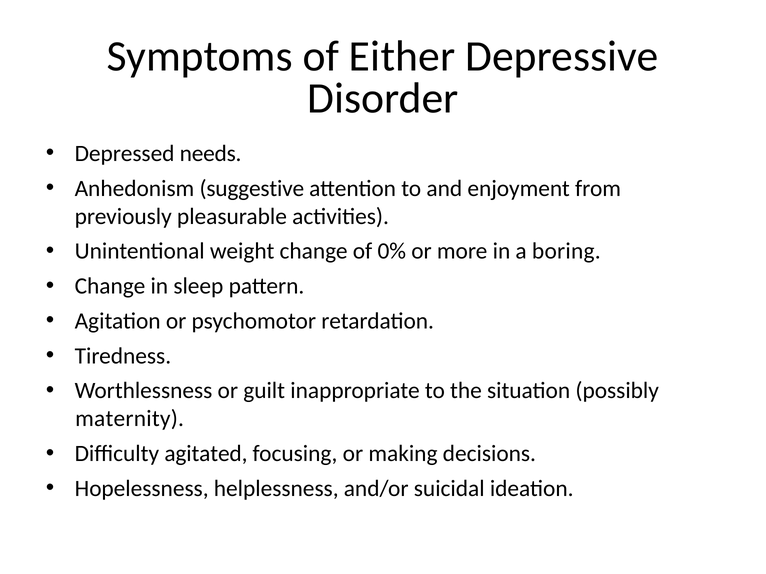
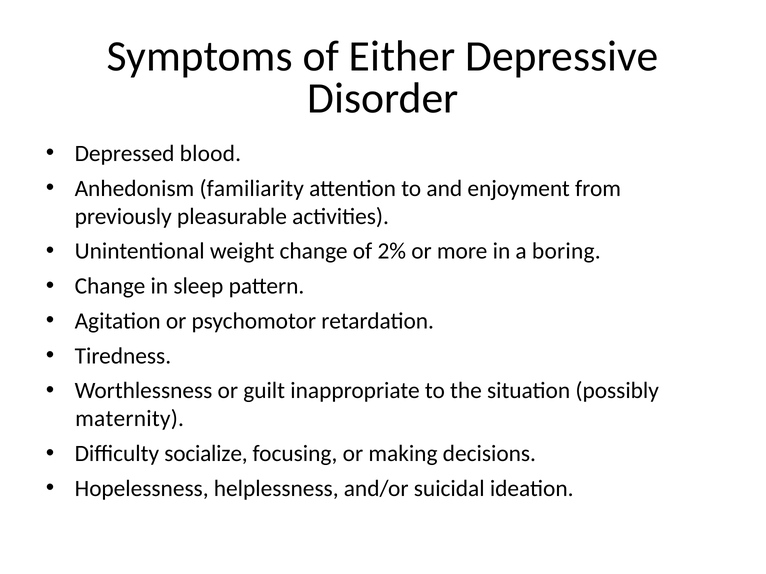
needs: needs -> blood
suggestive: suggestive -> familiarity
0%: 0% -> 2%
agitated: agitated -> socialize
